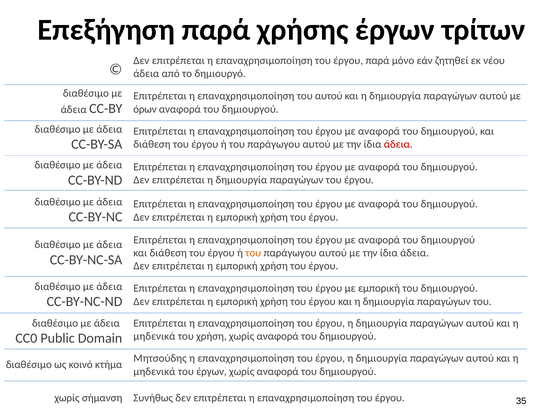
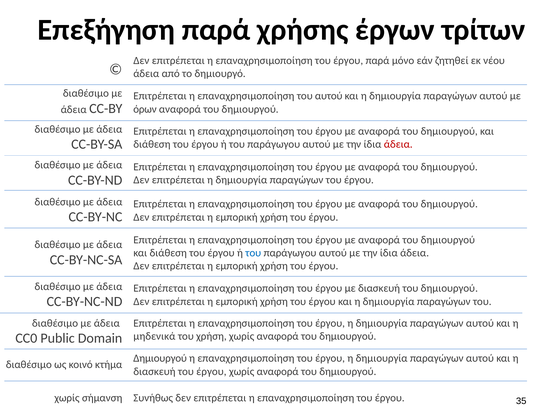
του at (253, 253) colour: orange -> blue
με εμπορική: εμπορική -> διασκευή
Μητσούδης at (160, 358): Μητσούδης -> Δημιουργού
μηδενικά at (154, 371): μηδενικά -> διασκευή
έργων at (211, 371): έργων -> έργου
